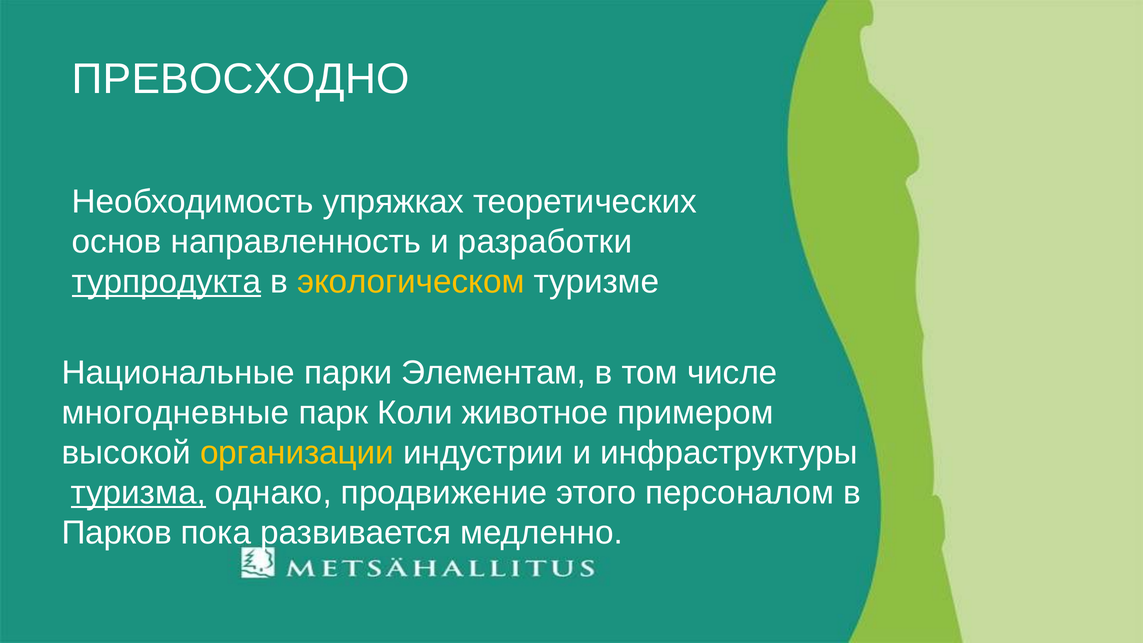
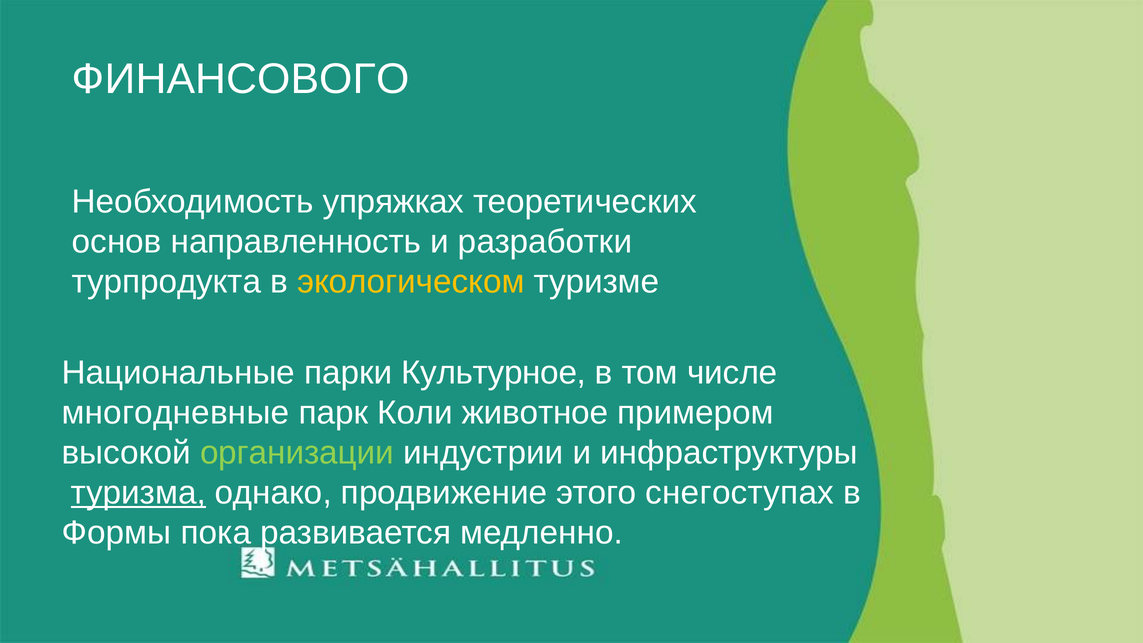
ПРЕВОСХОДНО: ПРЕВОСХОДНО -> ФИНАНСОВОГО
турпродукта underline: present -> none
Элементам: Элементам -> Культурное
организации colour: yellow -> light green
персоналом: персоналом -> снегоступах
Парков: Парков -> Формы
